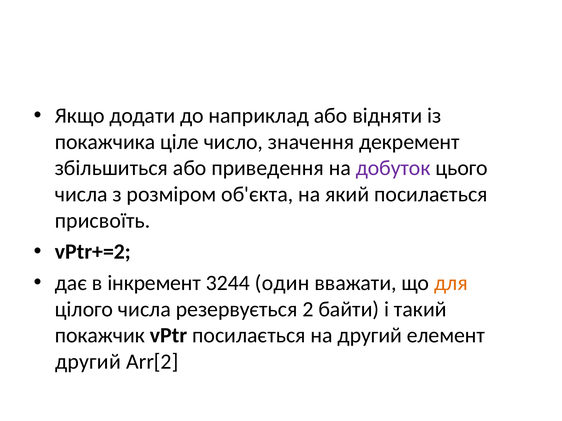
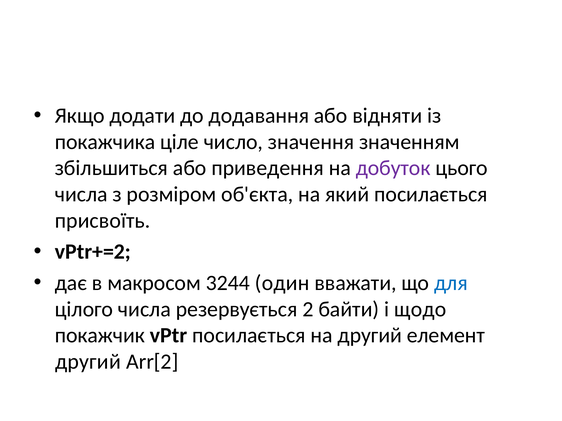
наприклад: наприклад -> додавання
декремент: декремент -> значенням
інкремент: інкремент -> макросом
для colour: orange -> blue
такий: такий -> щодо
